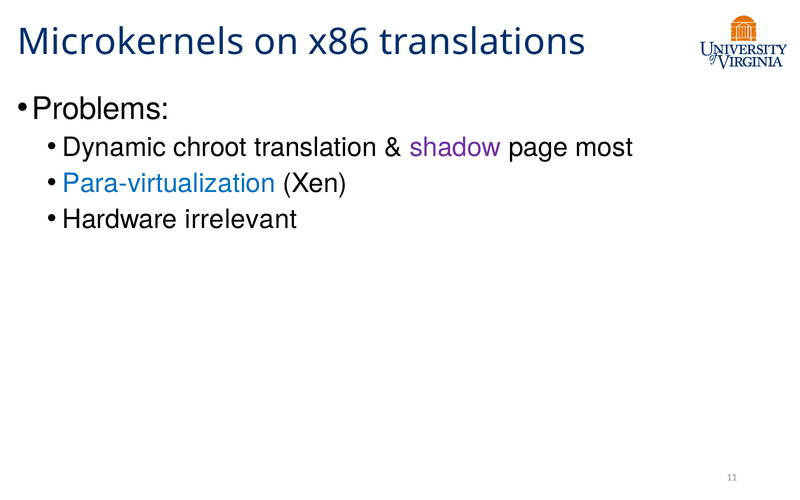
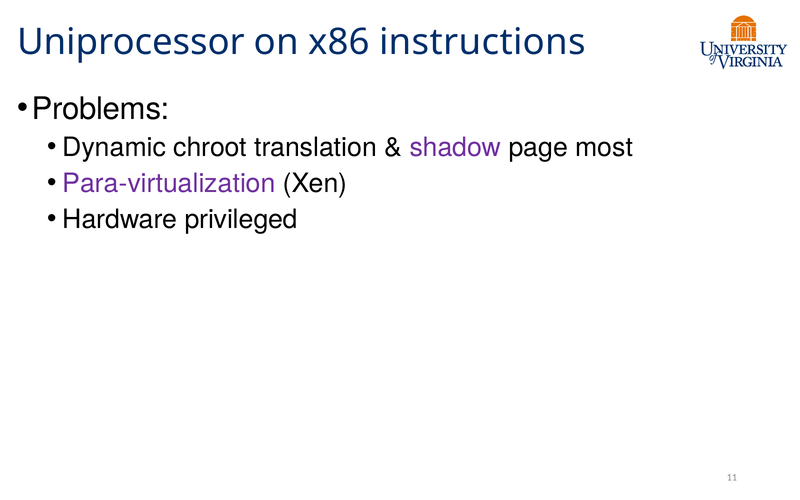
Microkernels: Microkernels -> Uniprocessor
translations: translations -> instructions
Para-virtualization colour: blue -> purple
irrelevant: irrelevant -> privileged
